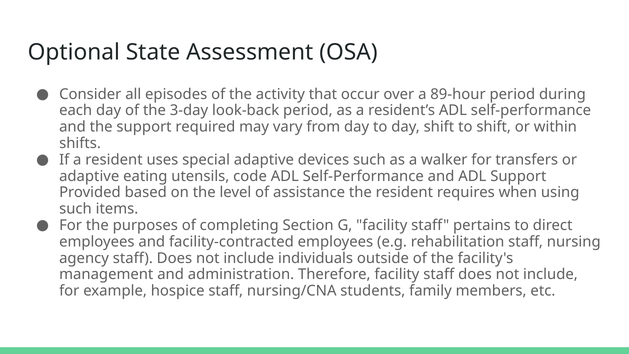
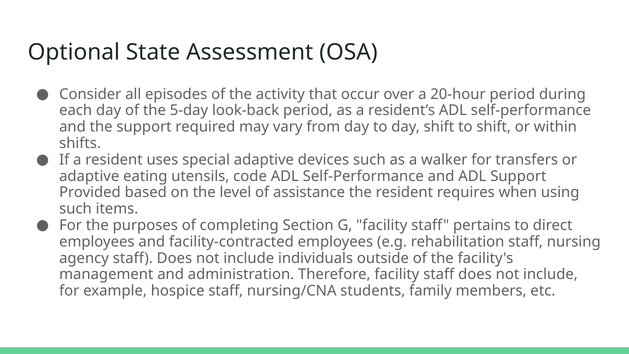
89-hour: 89-hour -> 20-hour
3-day: 3-day -> 5-day
